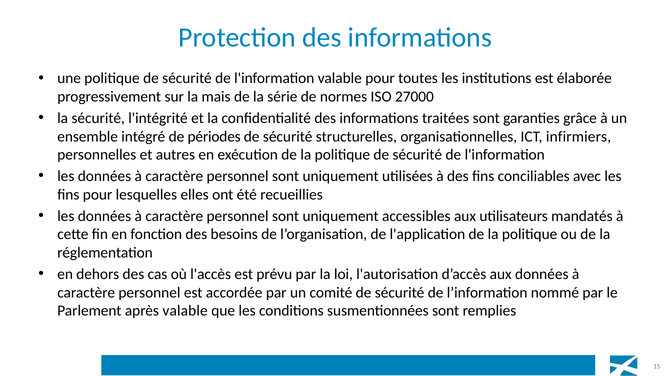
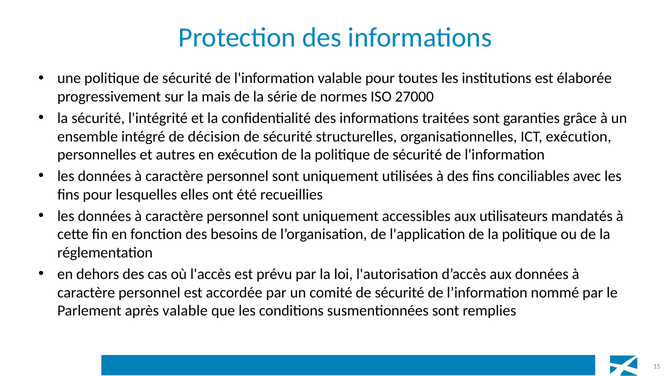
périodes: périodes -> décision
ICT infirmiers: infirmiers -> exécution
